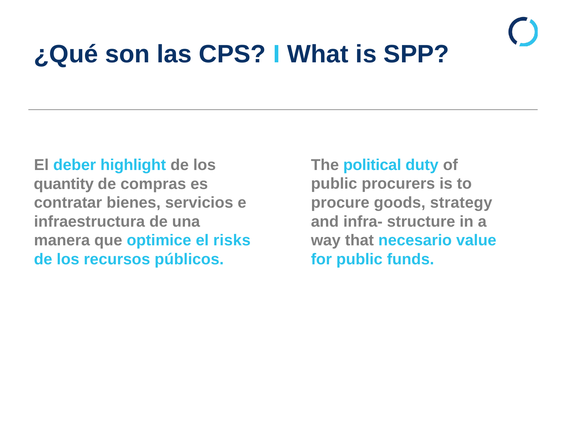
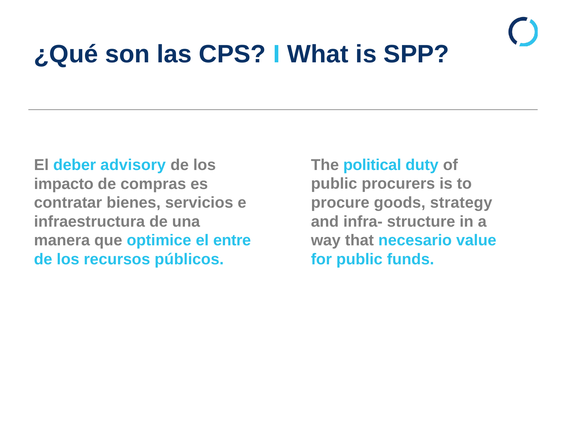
highlight: highlight -> advisory
quantity: quantity -> impacto
risks: risks -> entre
